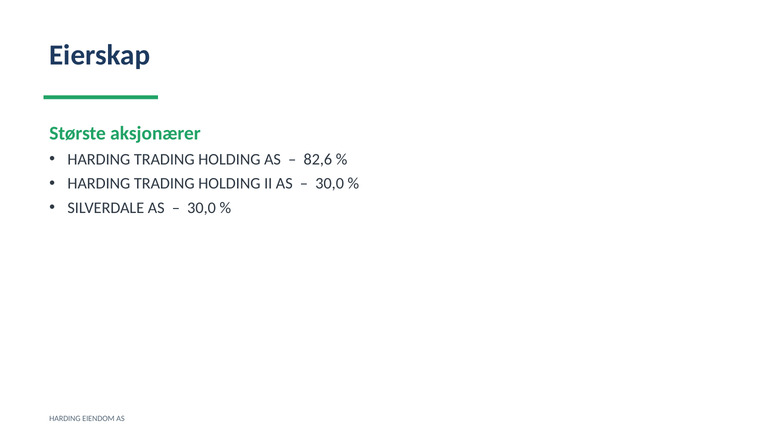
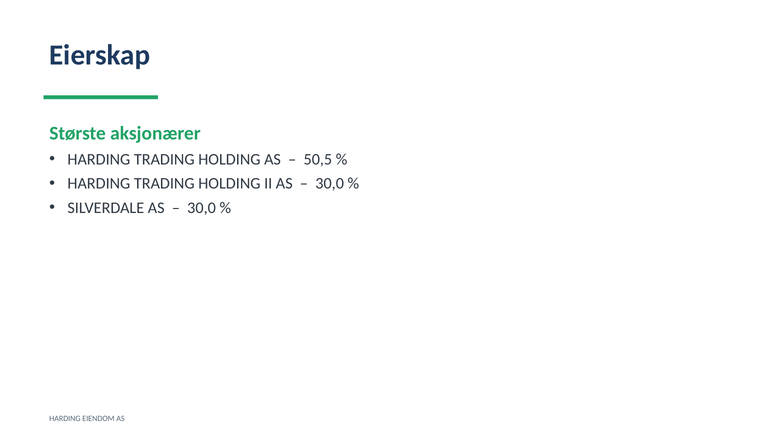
82,6: 82,6 -> 50,5
